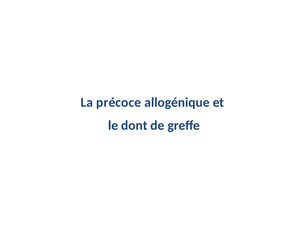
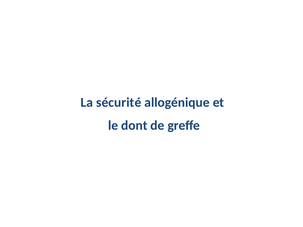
précoce: précoce -> sécurité
